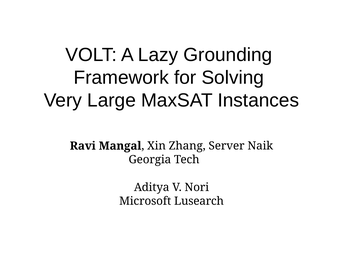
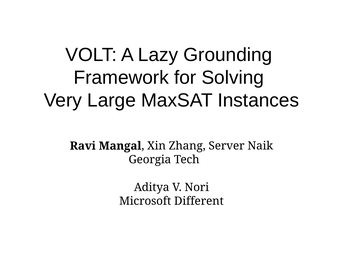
Lusearch: Lusearch -> Different
